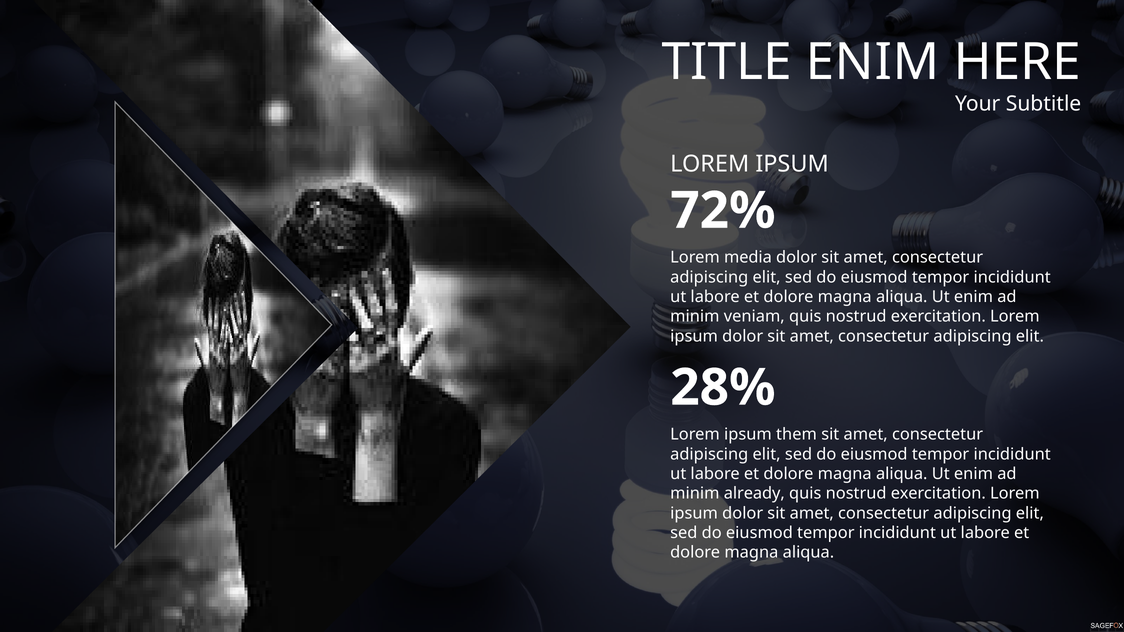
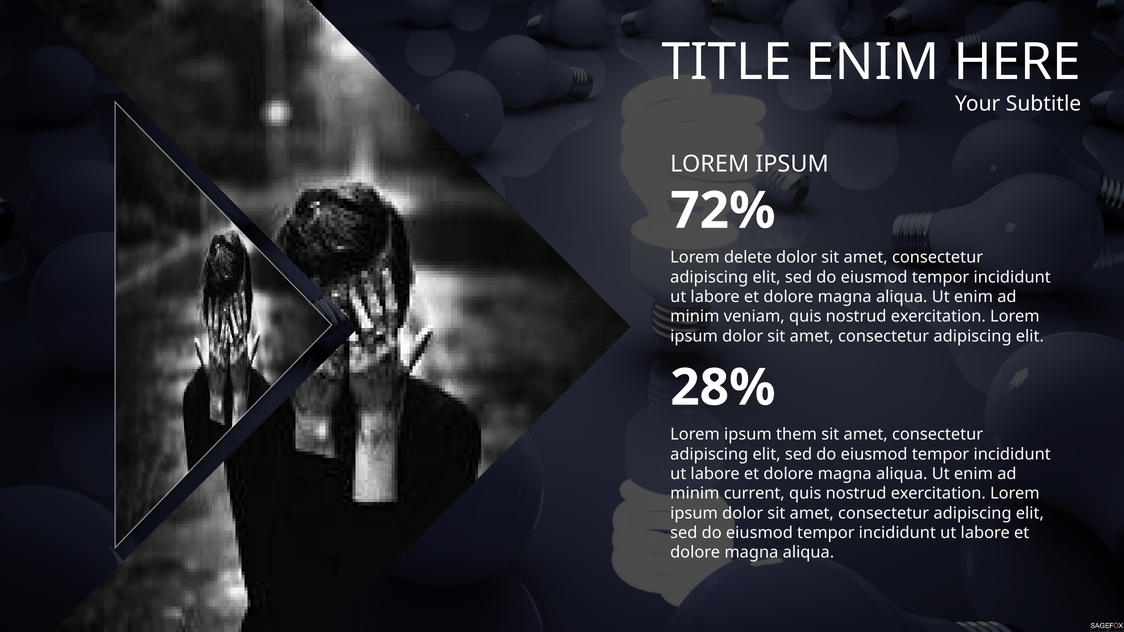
media: media -> delete
already: already -> current
